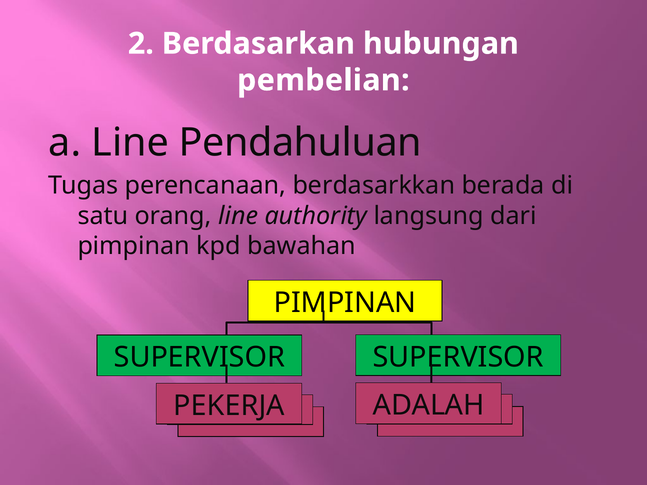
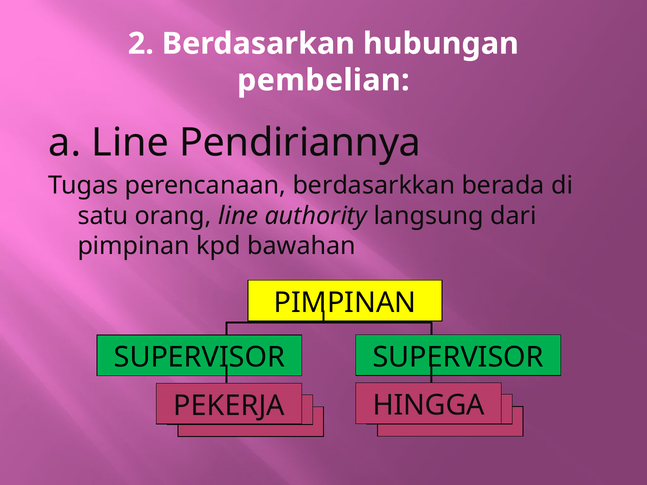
Pendahuluan: Pendahuluan -> Pendiriannya
ADALAH: ADALAH -> HINGGA
